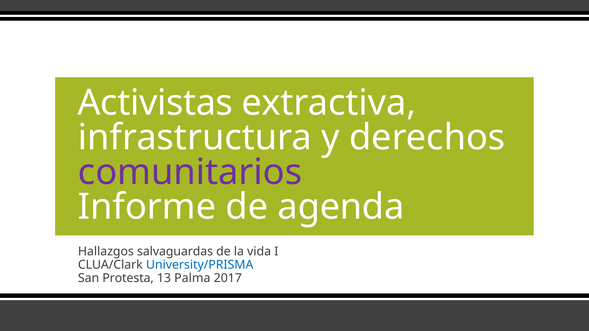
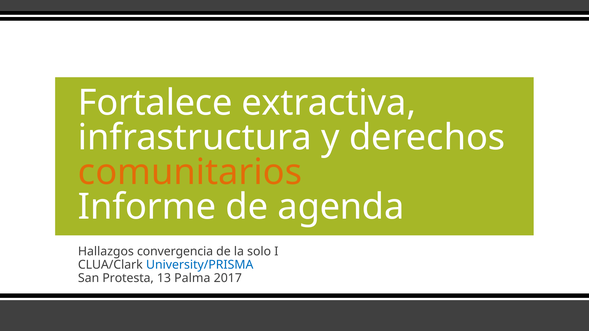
Activistas: Activistas -> Fortalece
comunitarios colour: purple -> orange
salvaguardas: salvaguardas -> convergencia
vida: vida -> solo
